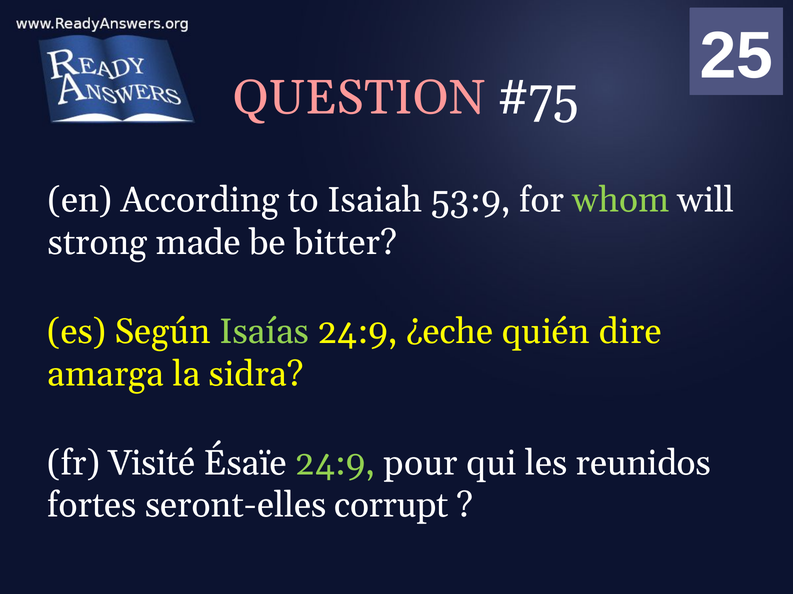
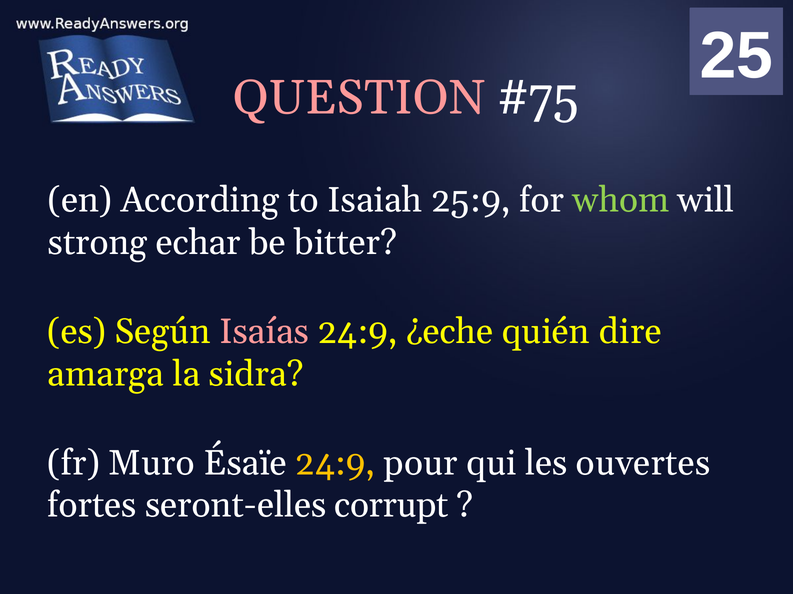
53:9: 53:9 -> 25:9
made: made -> echar
Isaías colour: light green -> pink
Visité: Visité -> Muro
24:9 at (335, 464) colour: light green -> yellow
reunidos: reunidos -> ouvertes
